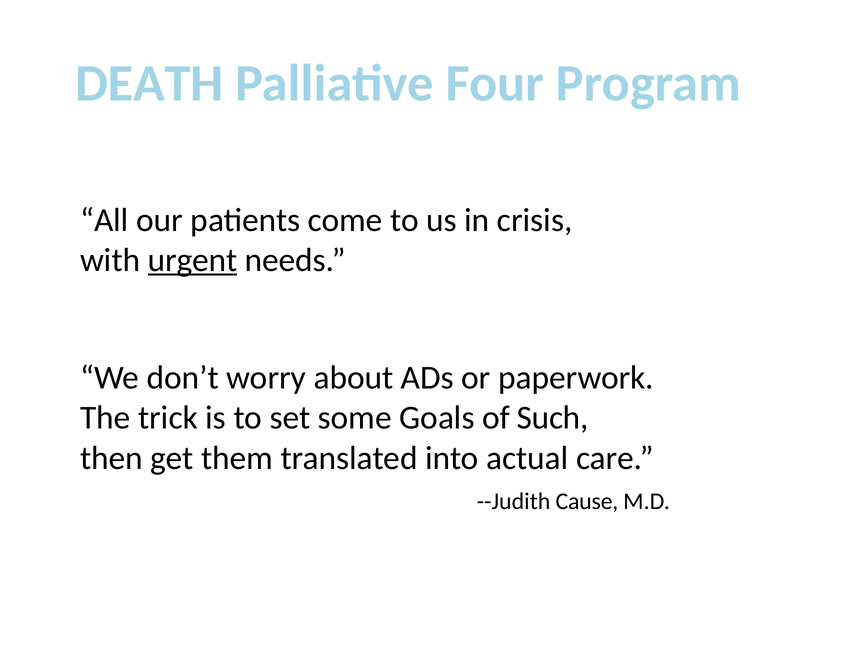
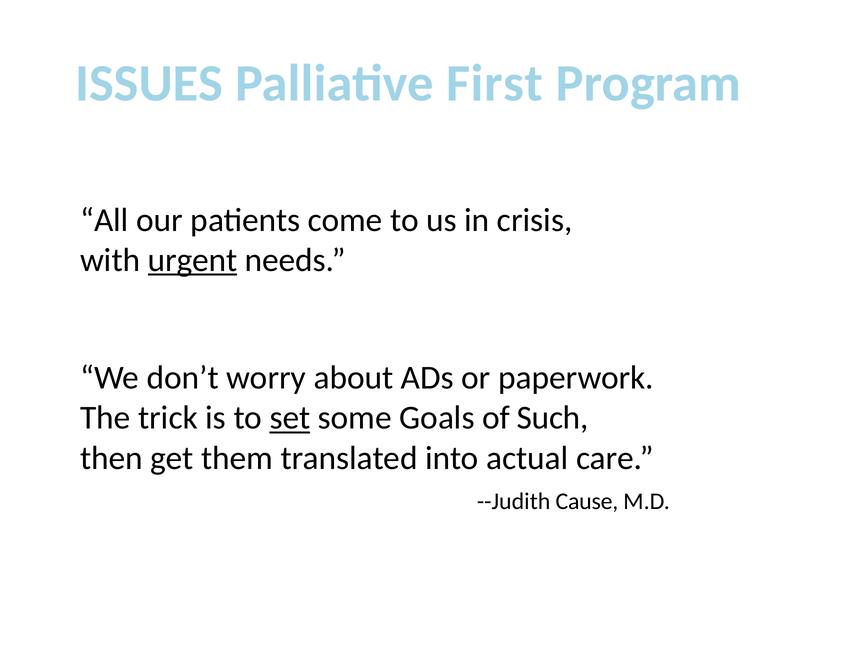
DEATH: DEATH -> ISSUES
Four: Four -> First
set underline: none -> present
